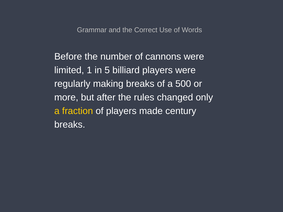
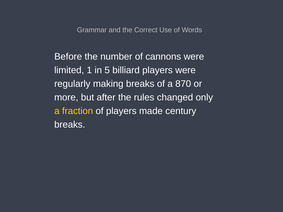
500: 500 -> 870
